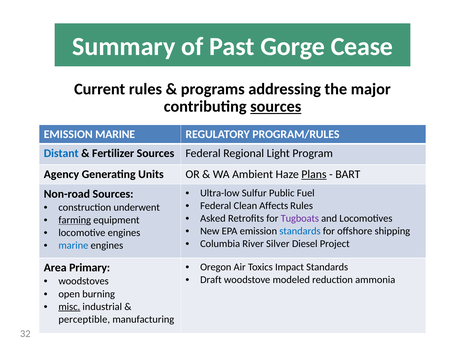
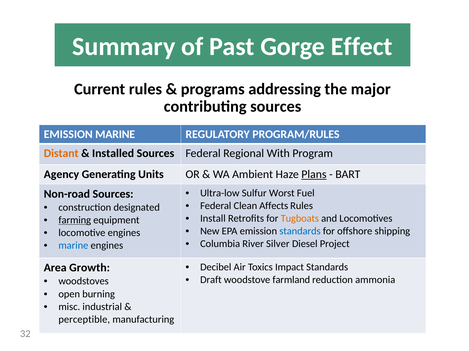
Cease: Cease -> Effect
sources at (276, 107) underline: present -> none
Distant colour: blue -> orange
Fertilizer: Fertilizer -> Installed
Light: Light -> With
Public: Public -> Worst
underwent: underwent -> designated
Asked: Asked -> Install
Tugboats colour: purple -> orange
Oregon: Oregon -> Decibel
Primary: Primary -> Growth
modeled: modeled -> farmland
misc underline: present -> none
